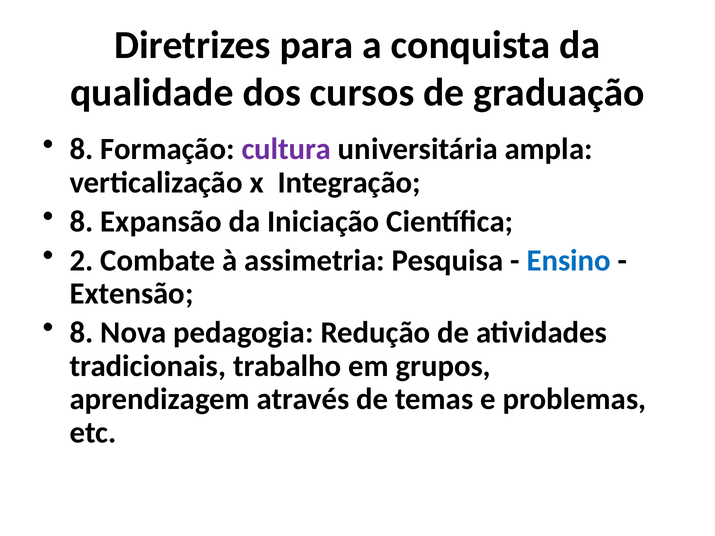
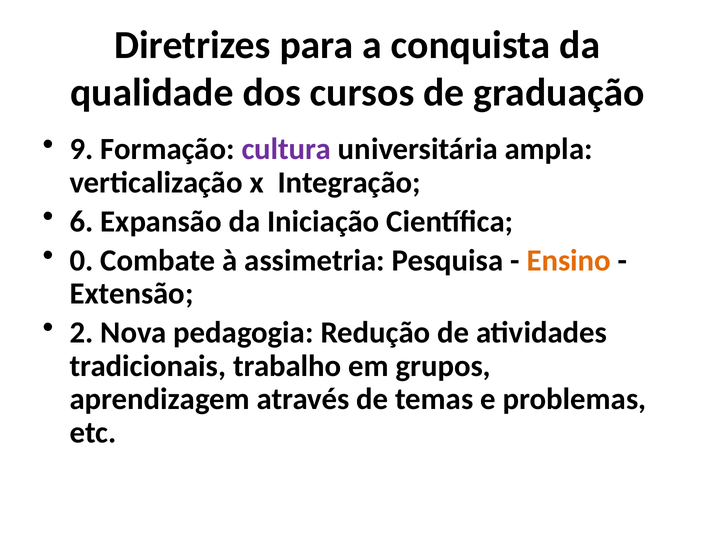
8 at (82, 149): 8 -> 9
8 at (82, 222): 8 -> 6
2: 2 -> 0
Ensino colour: blue -> orange
8 at (82, 333): 8 -> 2
